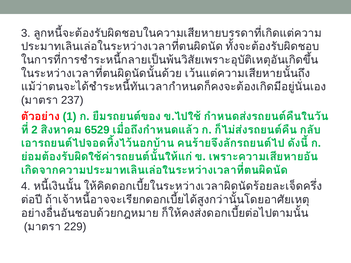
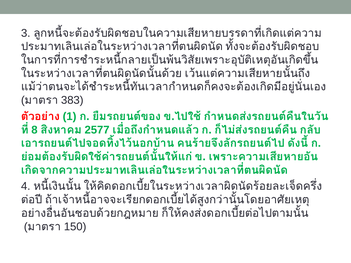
237: 237 -> 383
2: 2 -> 8
6529: 6529 -> 2577
229: 229 -> 150
